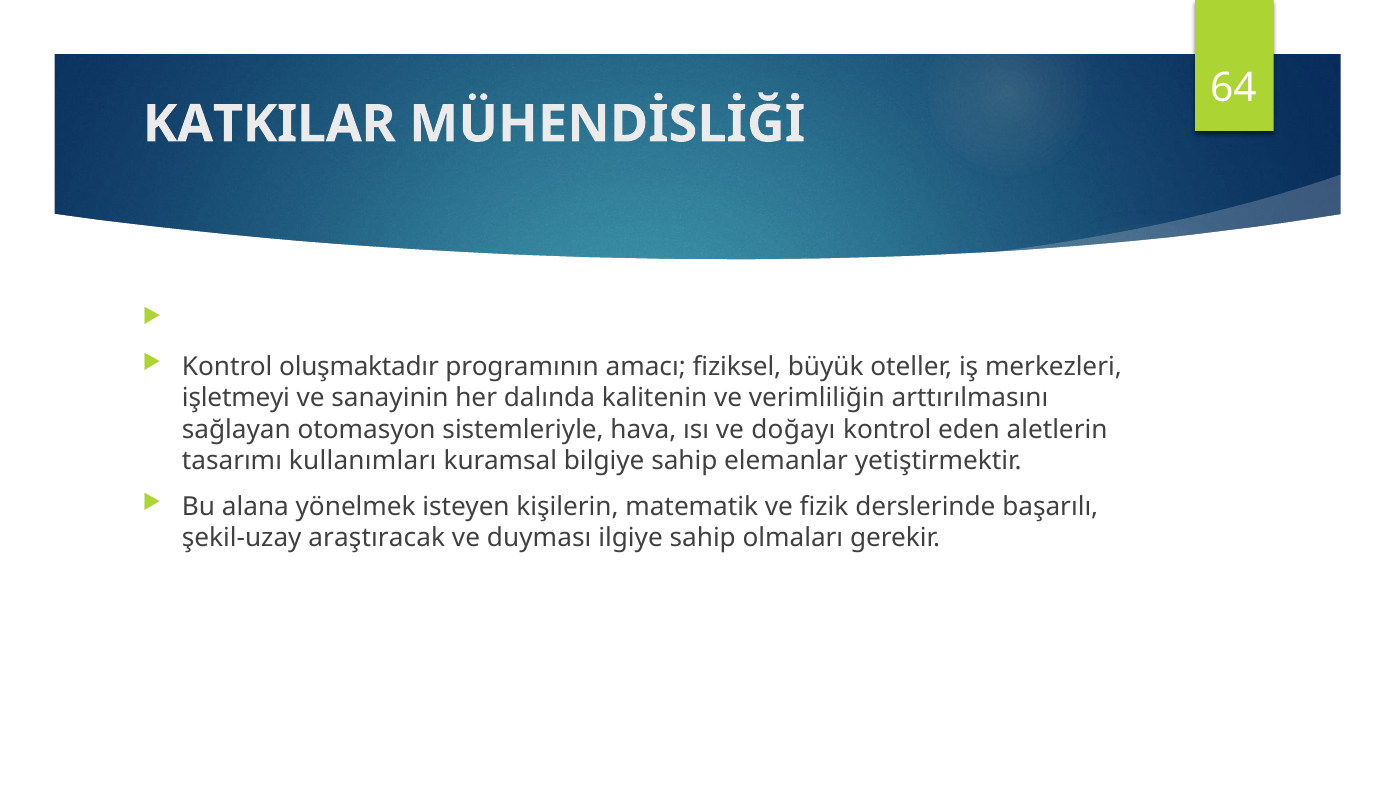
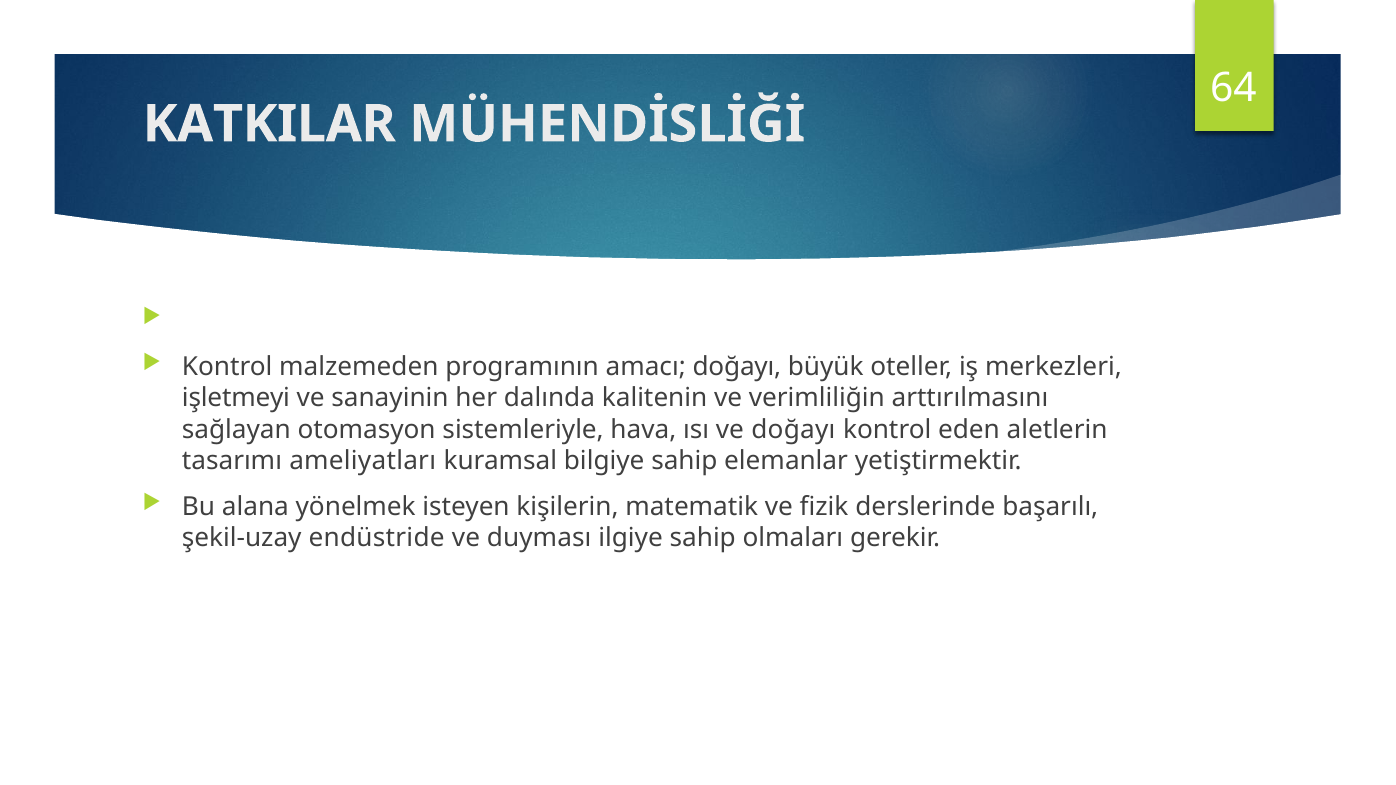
oluşmaktadır: oluşmaktadır -> malzemeden
amacı fiziksel: fiziksel -> doğayı
kullanımları: kullanımları -> ameliyatları
araştıracak: araştıracak -> endüstride
